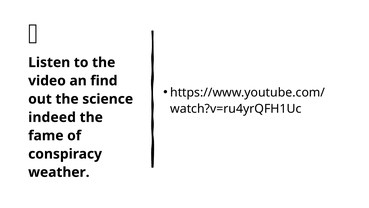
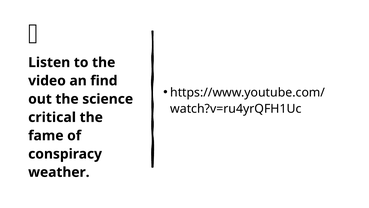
indeed: indeed -> critical
